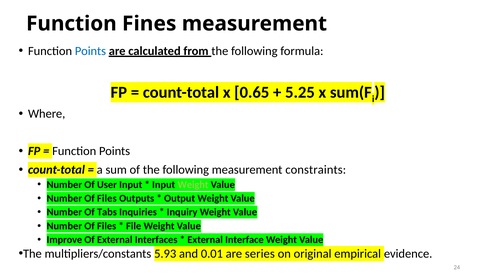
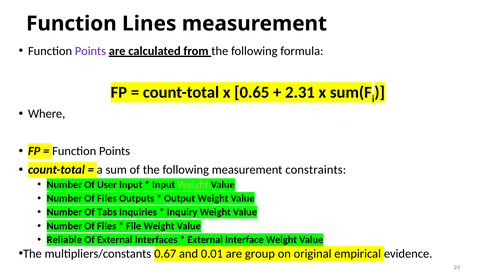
Fines: Fines -> Lines
Points at (90, 51) colour: blue -> purple
5.25: 5.25 -> 2.31
Improve: Improve -> Reliable
5.93: 5.93 -> 0.67
series: series -> group
